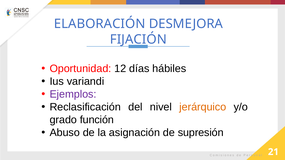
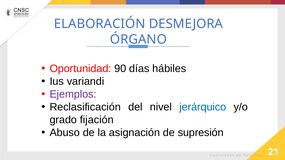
FIJACIÓN: FIJACIÓN -> ÓRGANO
12: 12 -> 90
jerárquico colour: orange -> blue
función: función -> fijación
